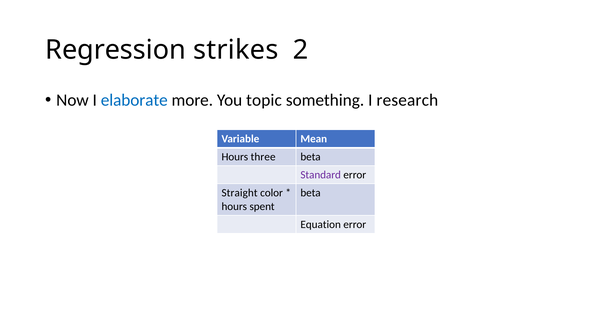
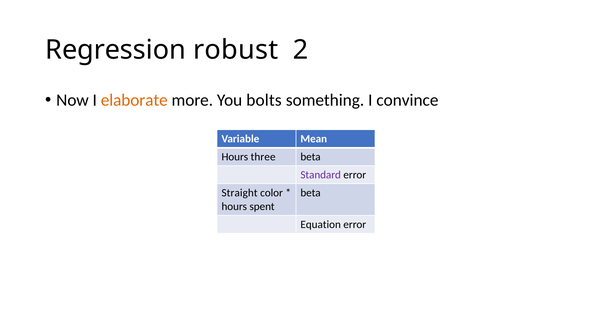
strikes: strikes -> robust
elaborate colour: blue -> orange
topic: topic -> bolts
research: research -> convince
